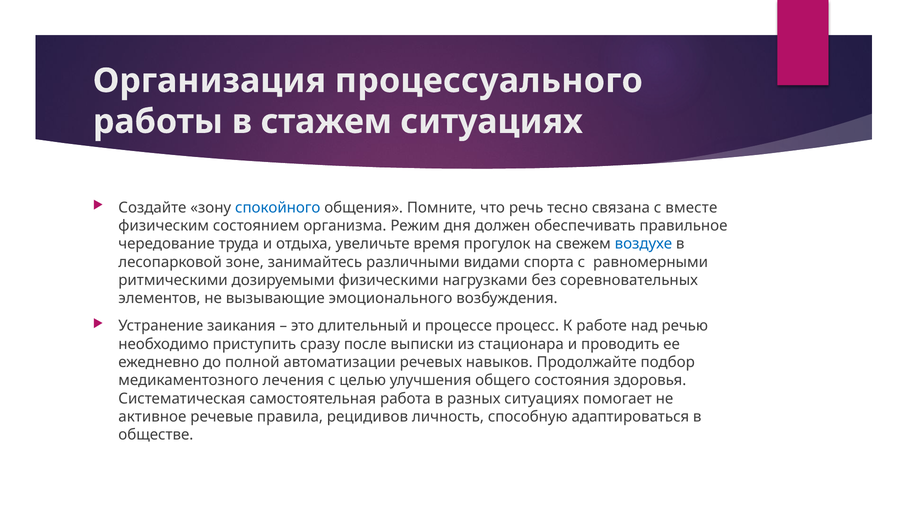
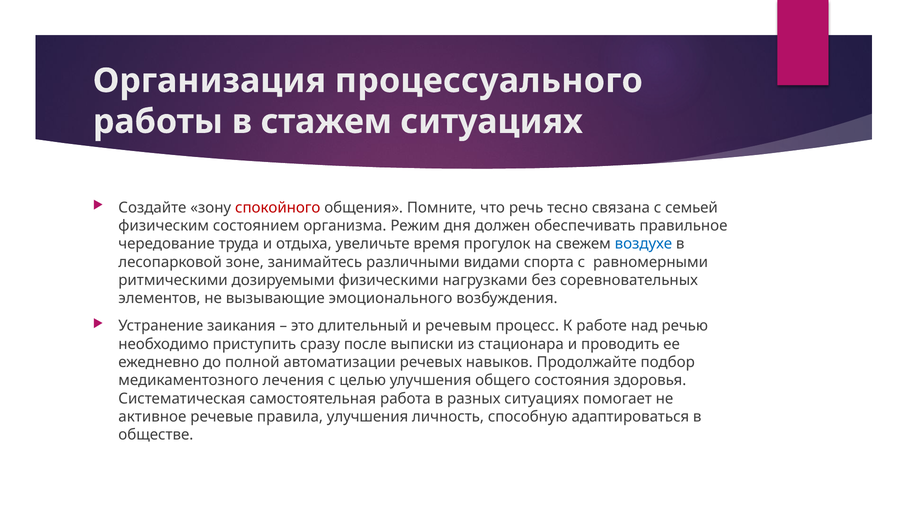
спокойного colour: blue -> red
вместе: вместе -> семьей
процессе: процессе -> речевым
правила рецидивов: рецидивов -> улучшения
